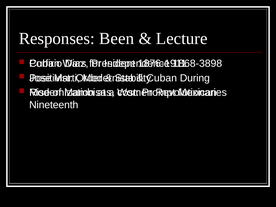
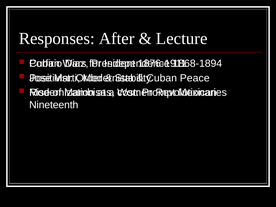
Been: Been -> After
1868-3898: 1868-3898 -> 1868-1894
During: During -> Peace
